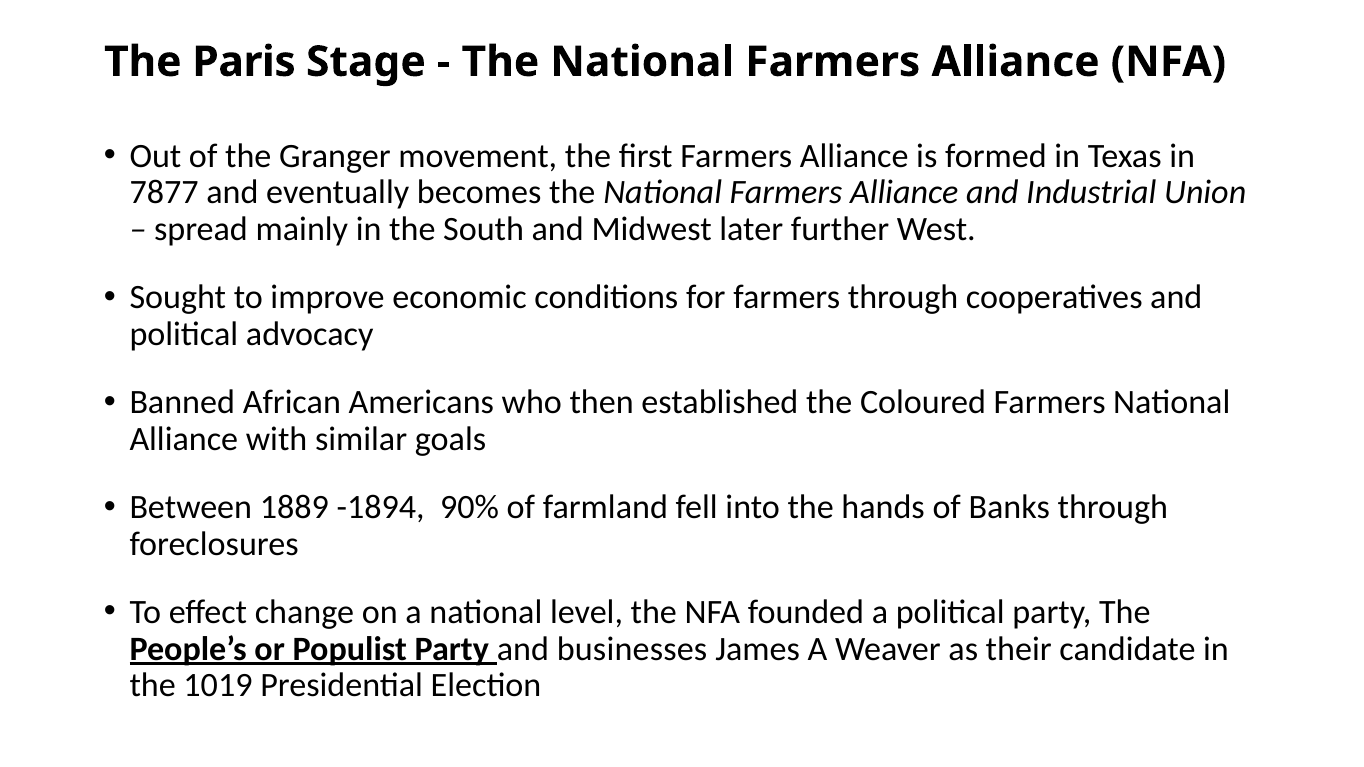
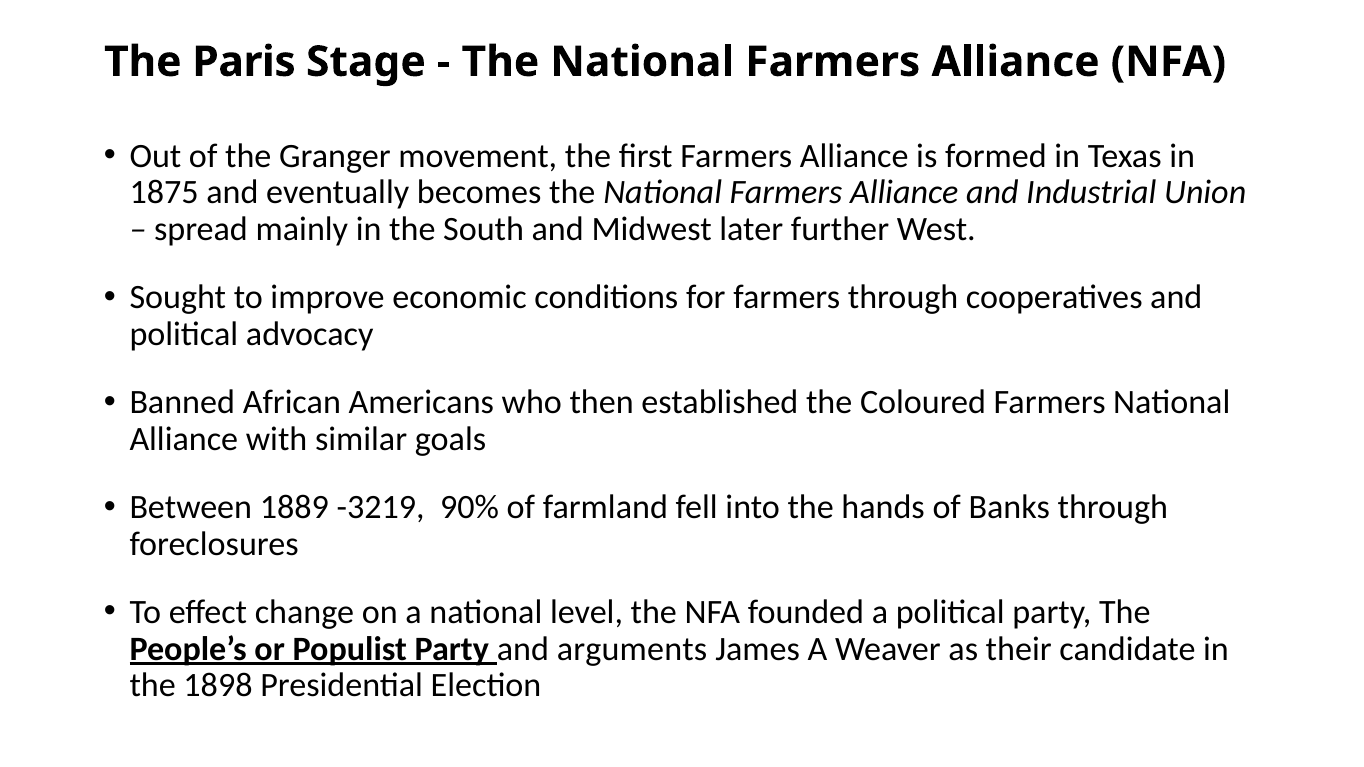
7877: 7877 -> 1875
-1894: -1894 -> -3219
businesses: businesses -> arguments
1019: 1019 -> 1898
